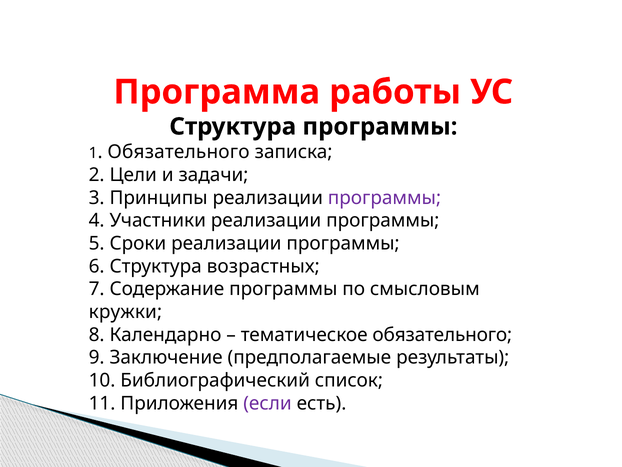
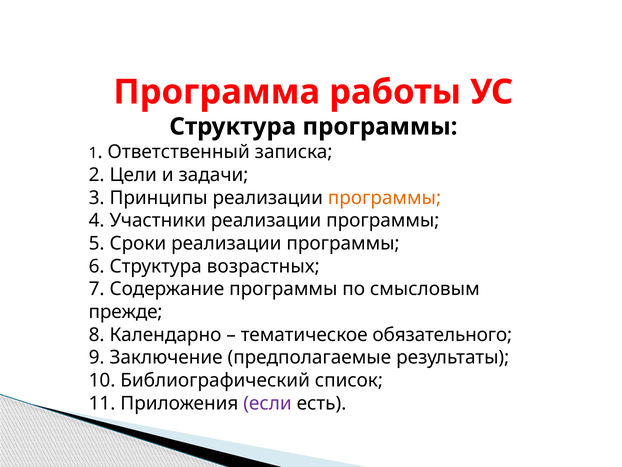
Обязательного at (179, 152): Обязательного -> Ответственный
программы at (384, 198) colour: purple -> orange
кружки: кружки -> прежде
